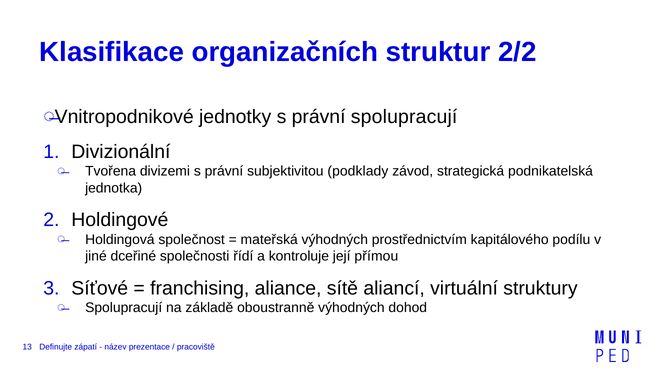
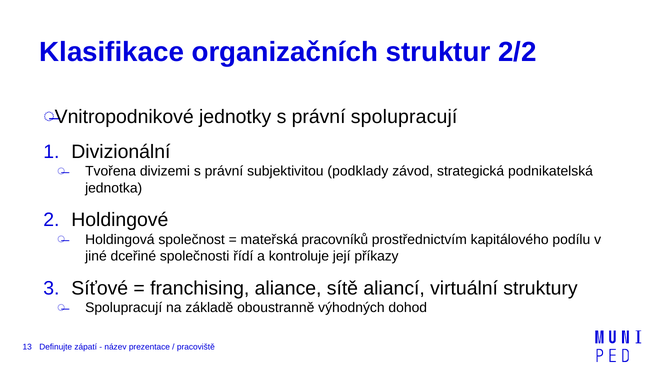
mateřská výhodných: výhodných -> pracovníků
přímou: přímou -> příkazy
